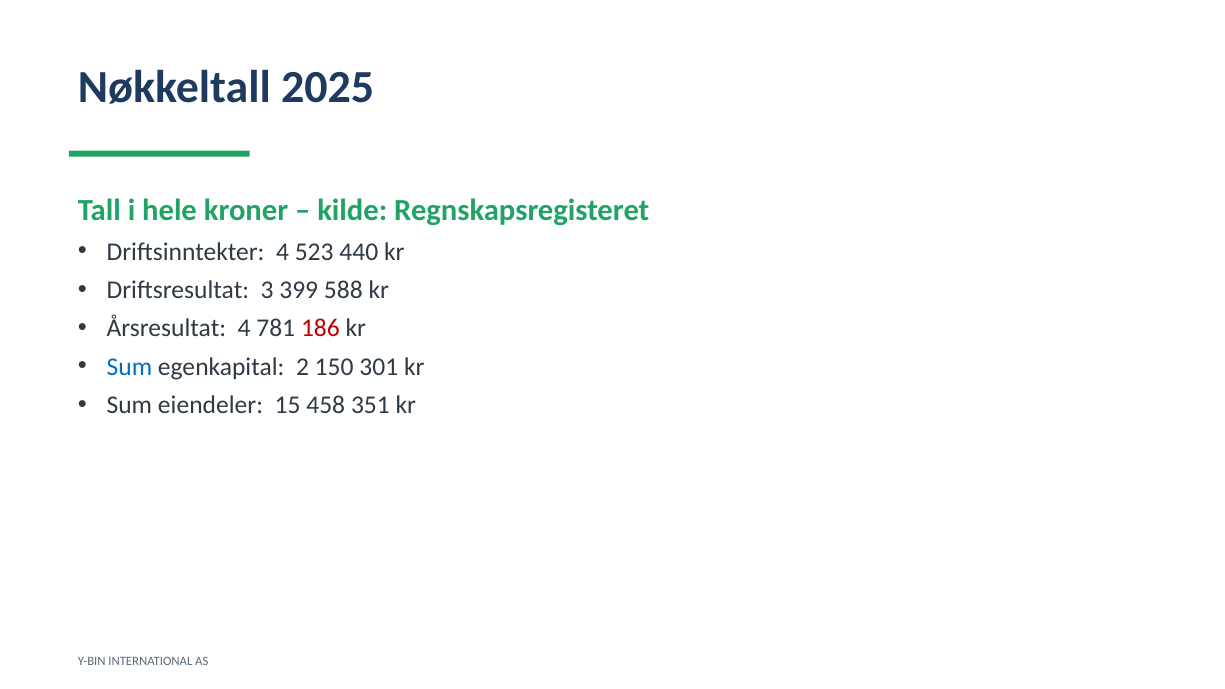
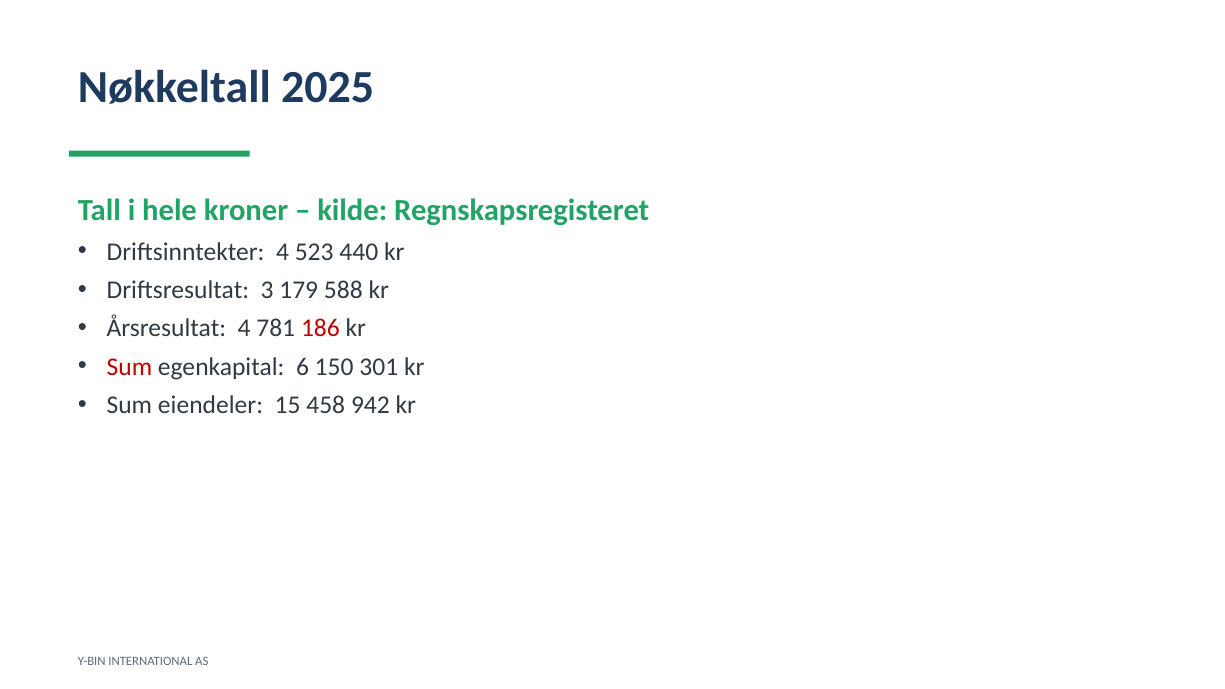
399: 399 -> 179
Sum at (129, 367) colour: blue -> red
2: 2 -> 6
351: 351 -> 942
